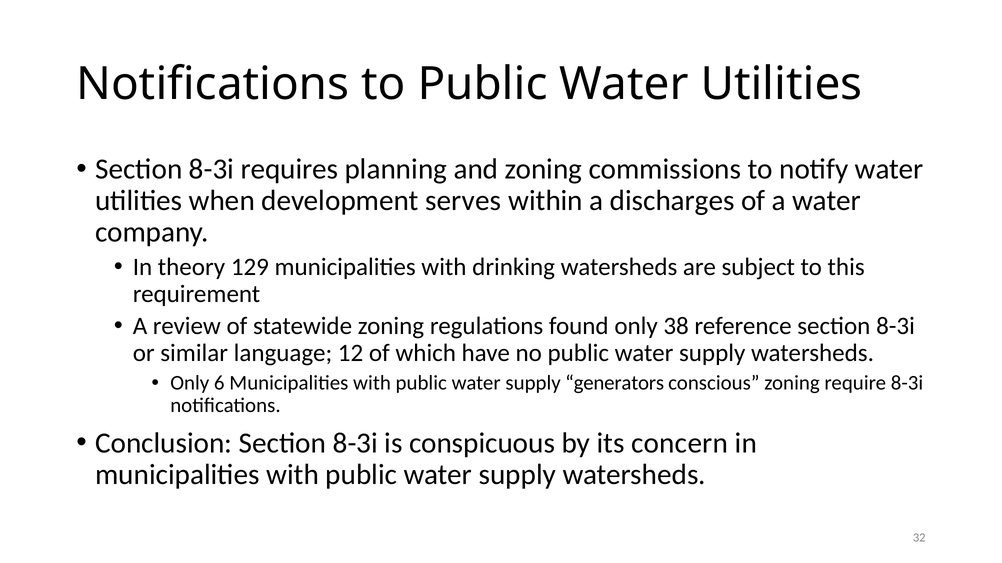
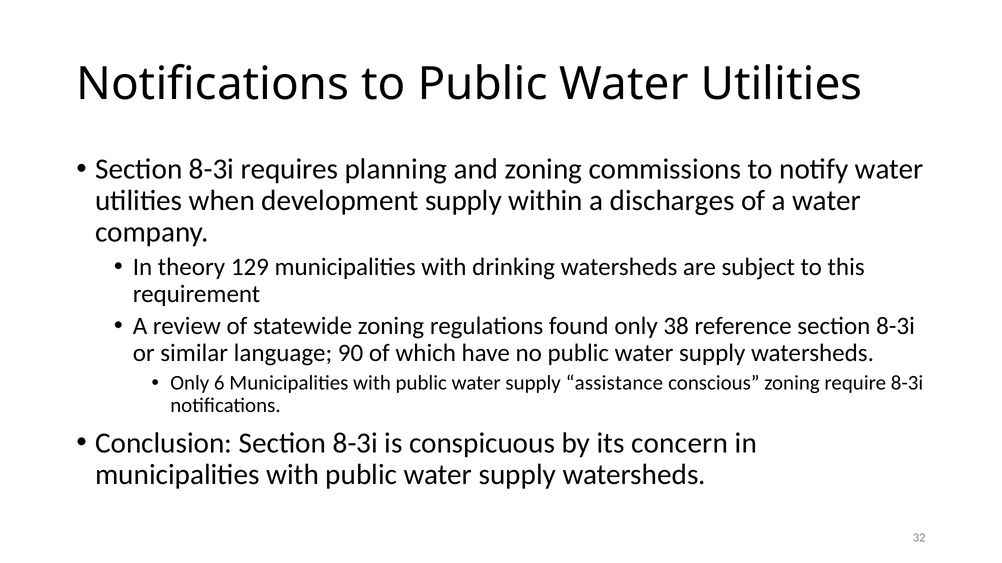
development serves: serves -> supply
12: 12 -> 90
generators: generators -> assistance
